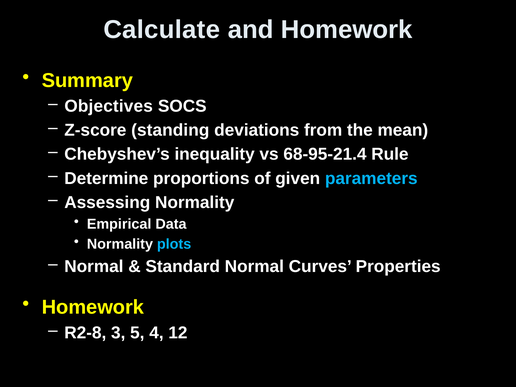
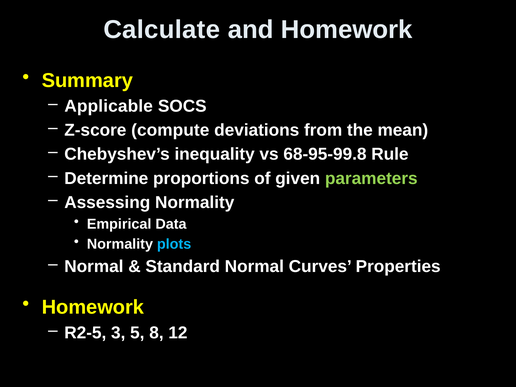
Objectives: Objectives -> Applicable
standing: standing -> compute
68-95-21.4: 68-95-21.4 -> 68-95-99.8
parameters colour: light blue -> light green
R2-8: R2-8 -> R2-5
4: 4 -> 8
